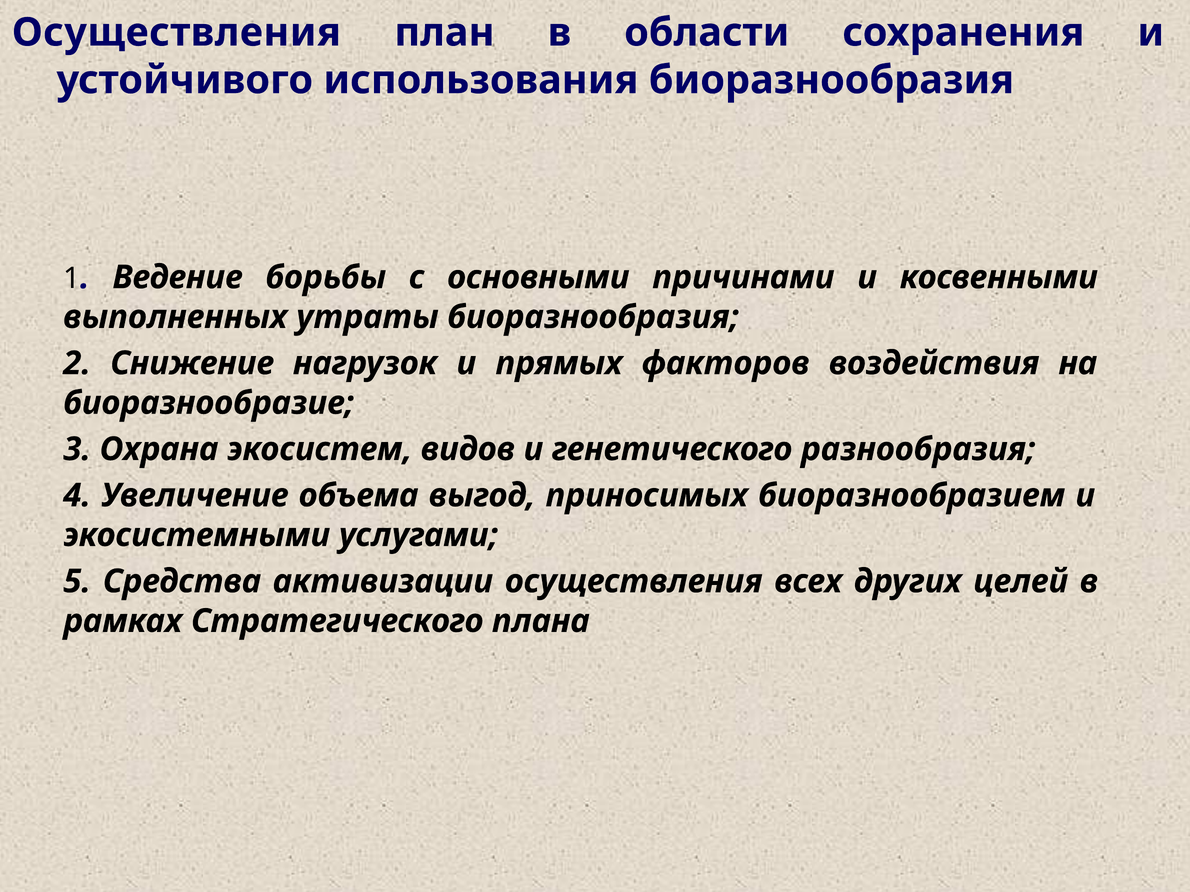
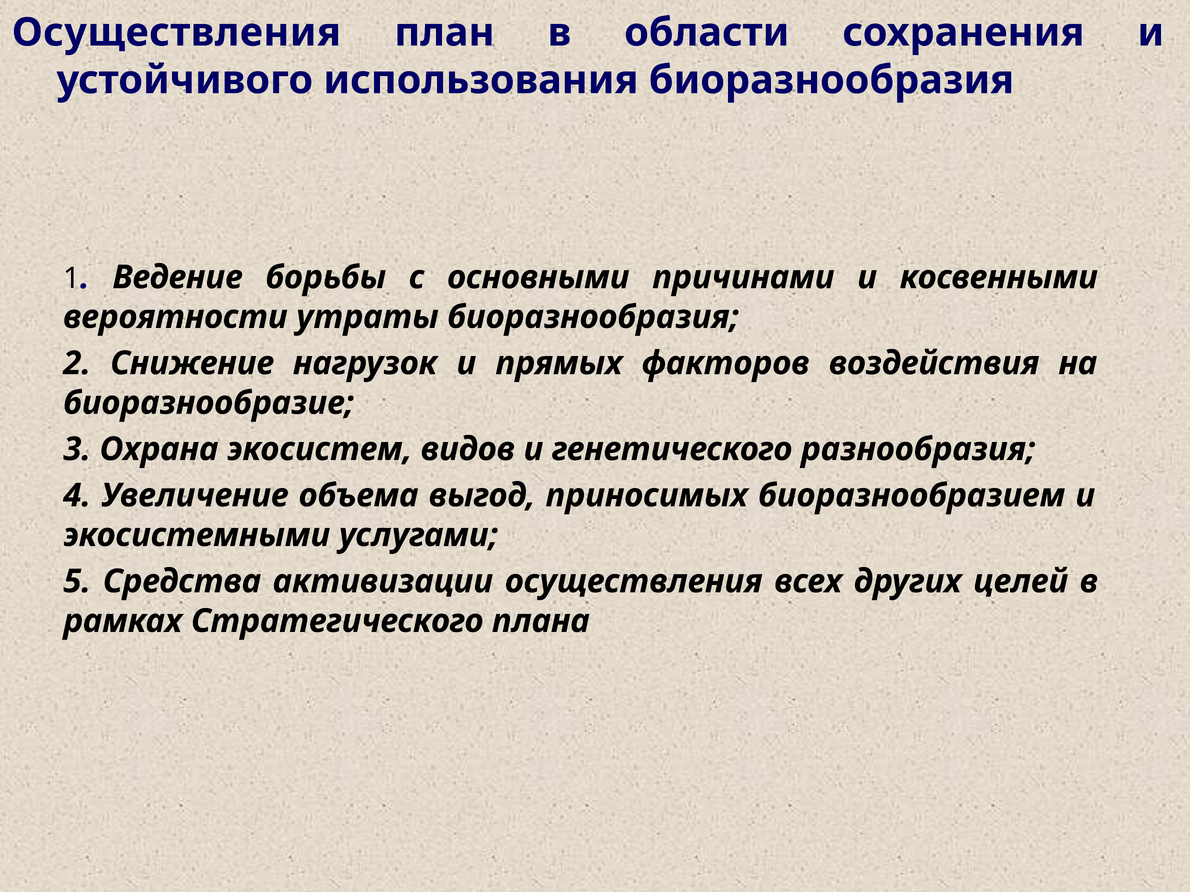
выполненных: выполненных -> вероятности
